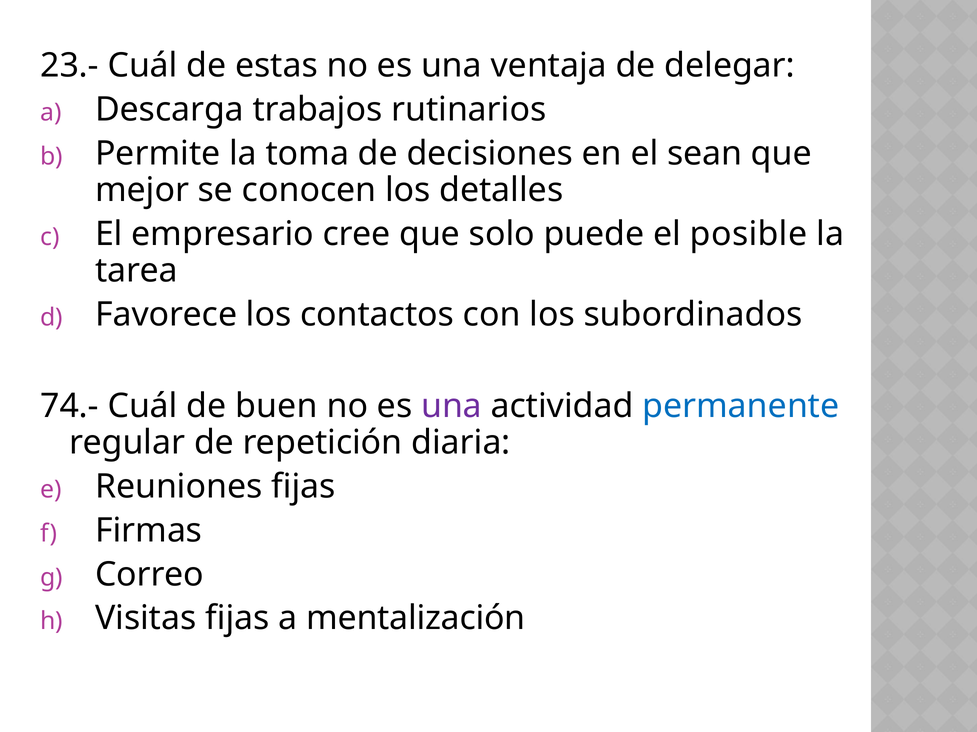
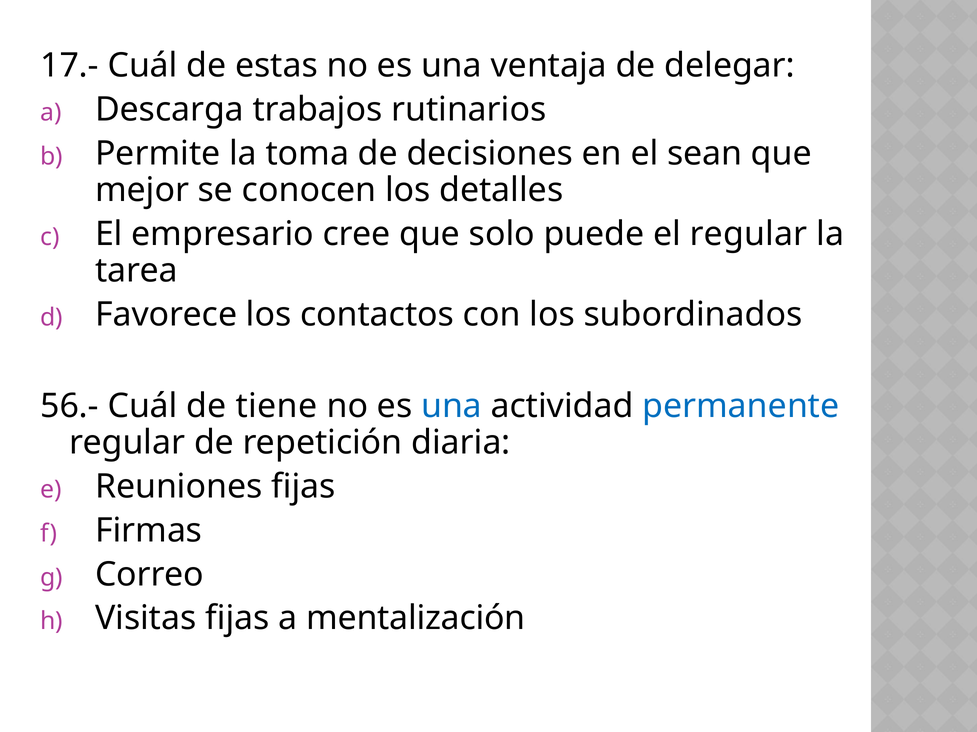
23.-: 23.- -> 17.-
el posible: posible -> regular
74.-: 74.- -> 56.-
buen: buen -> tiene
una at (452, 407) colour: purple -> blue
